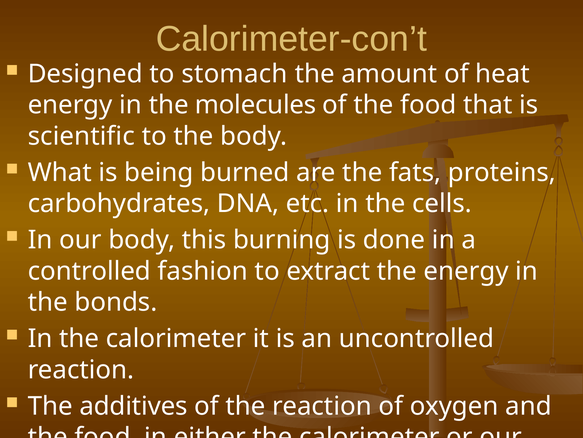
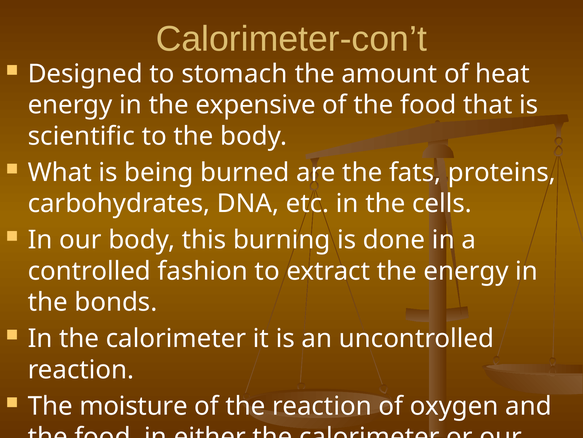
molecules: molecules -> expensive
additives: additives -> moisture
